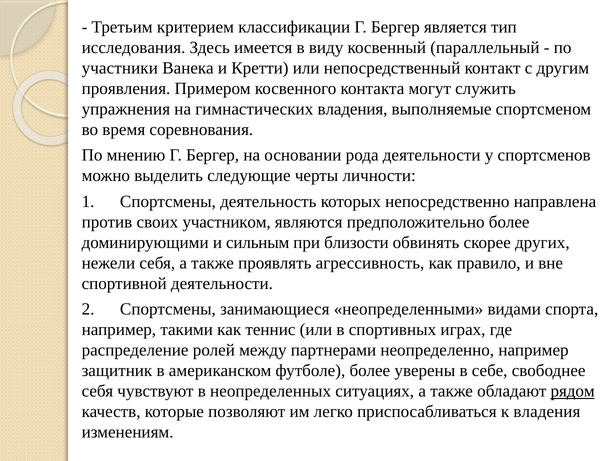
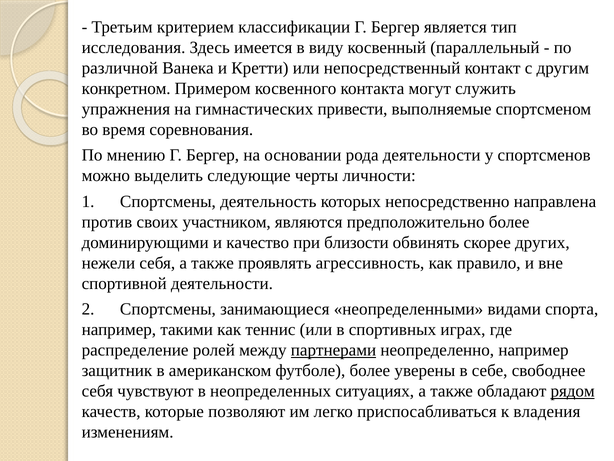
участники: участники -> различной
проявления: проявления -> конкретном
гимнастических владения: владения -> привести
сильным: сильным -> качество
партнерами underline: none -> present
